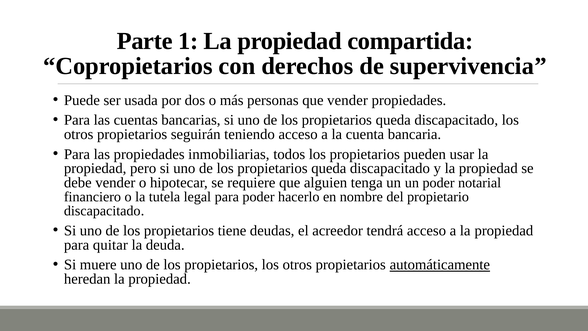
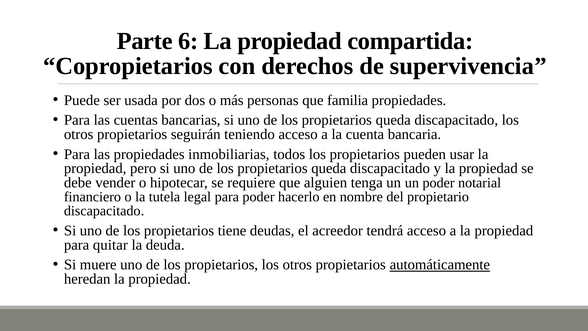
1: 1 -> 6
que vender: vender -> familia
